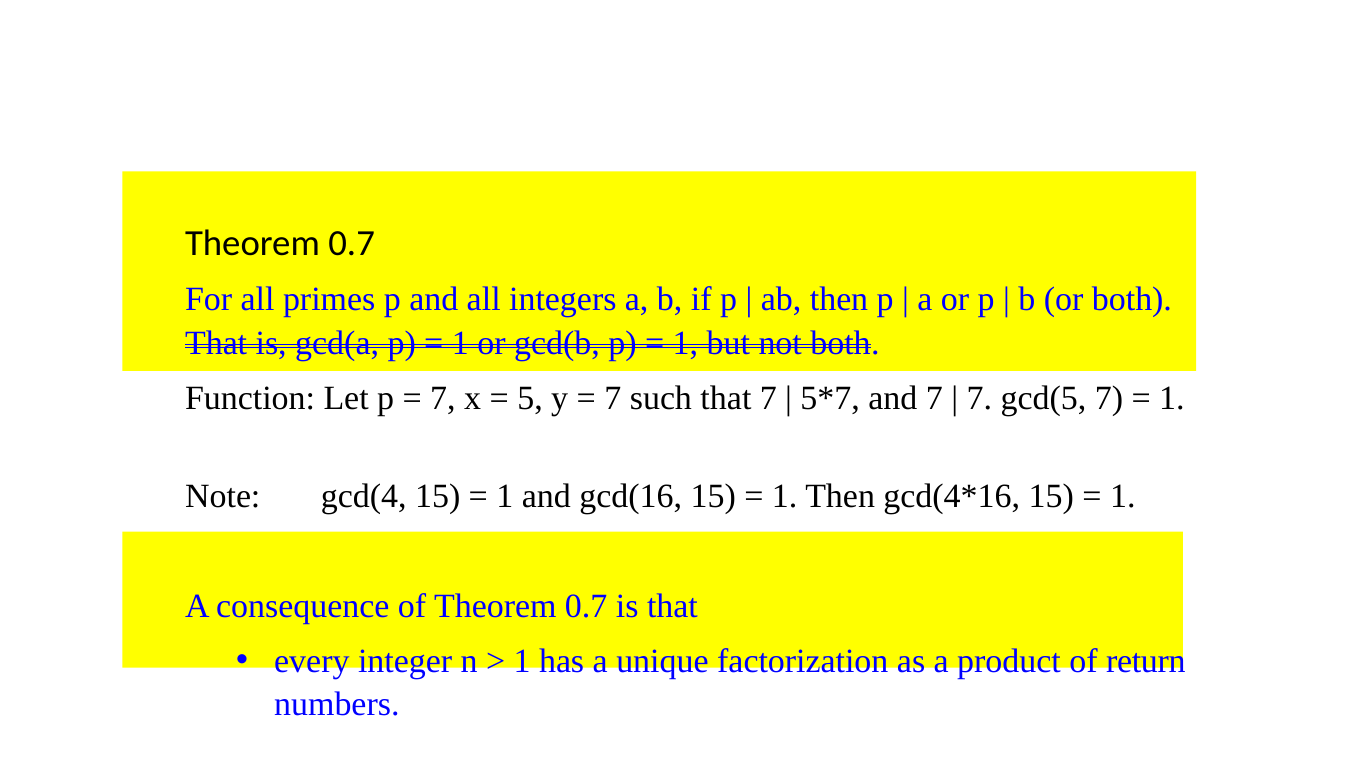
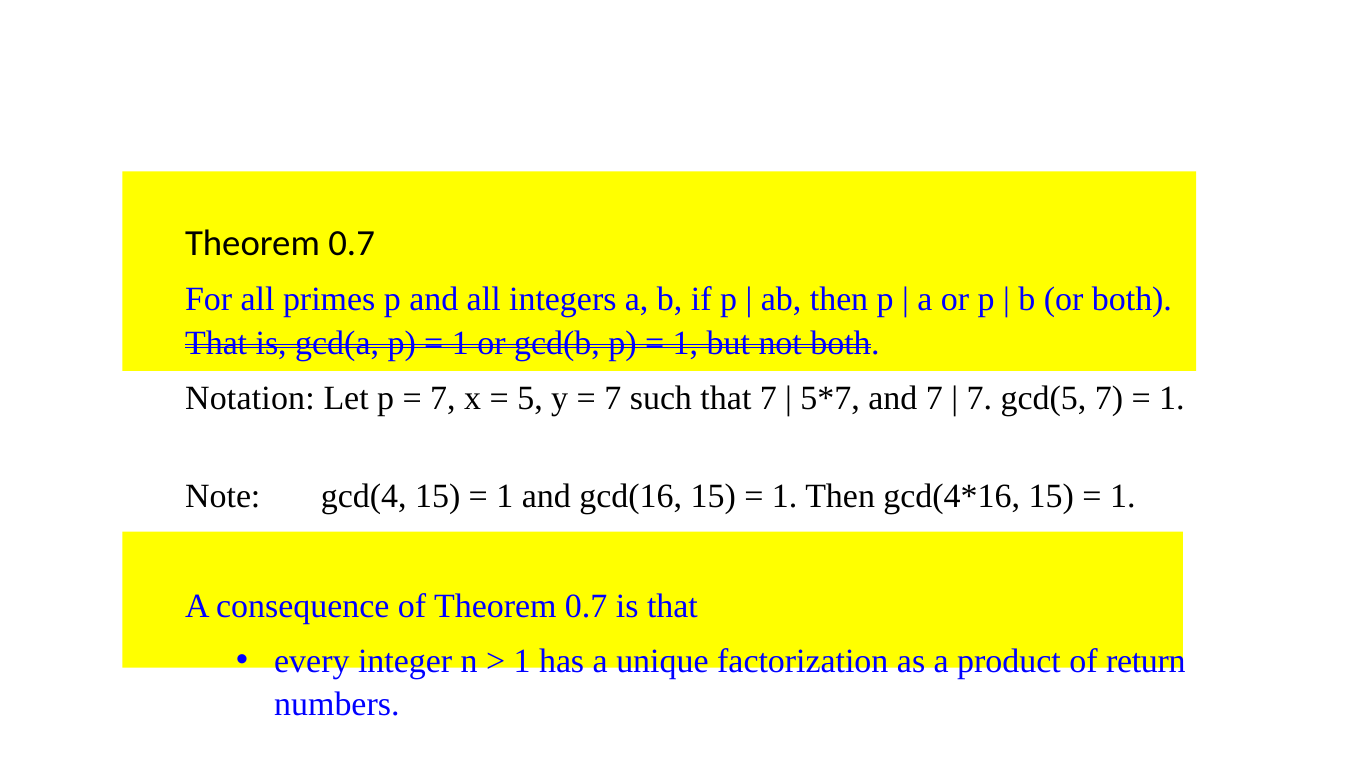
Function: Function -> Notation
